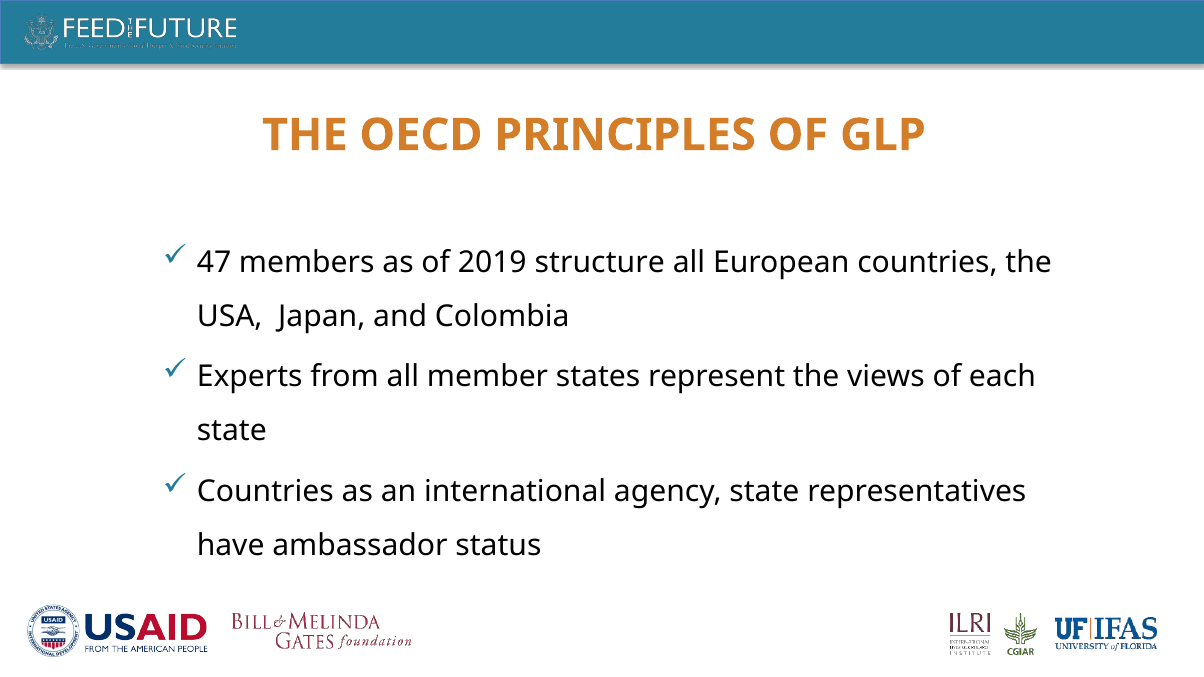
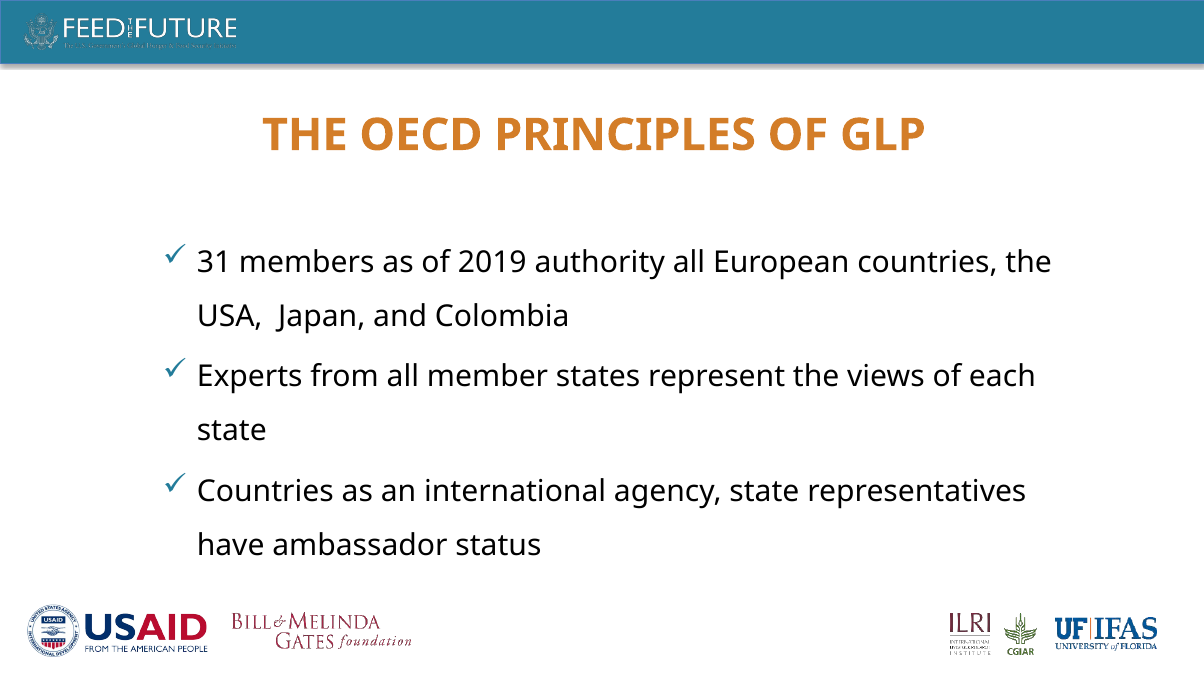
47: 47 -> 31
structure: structure -> authority
